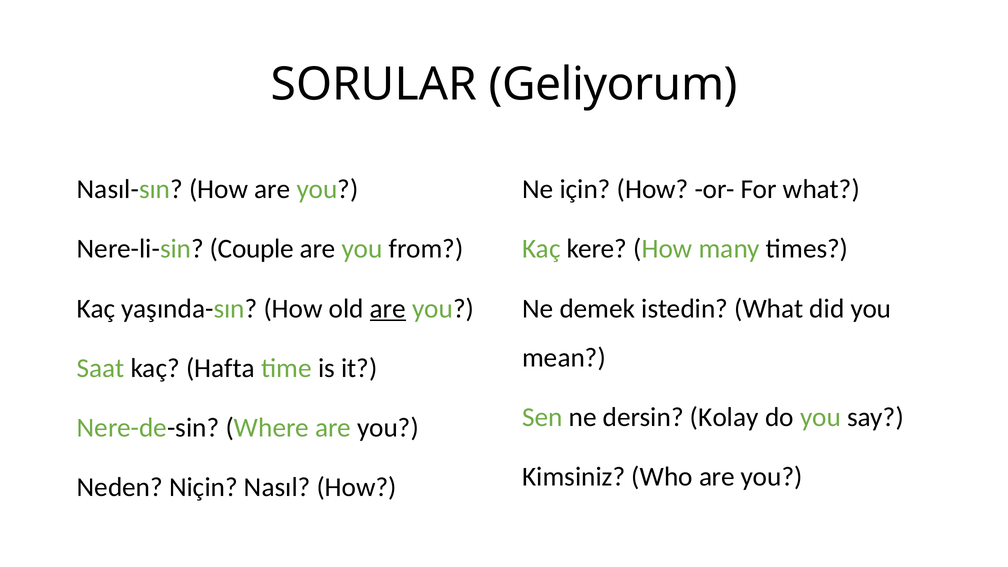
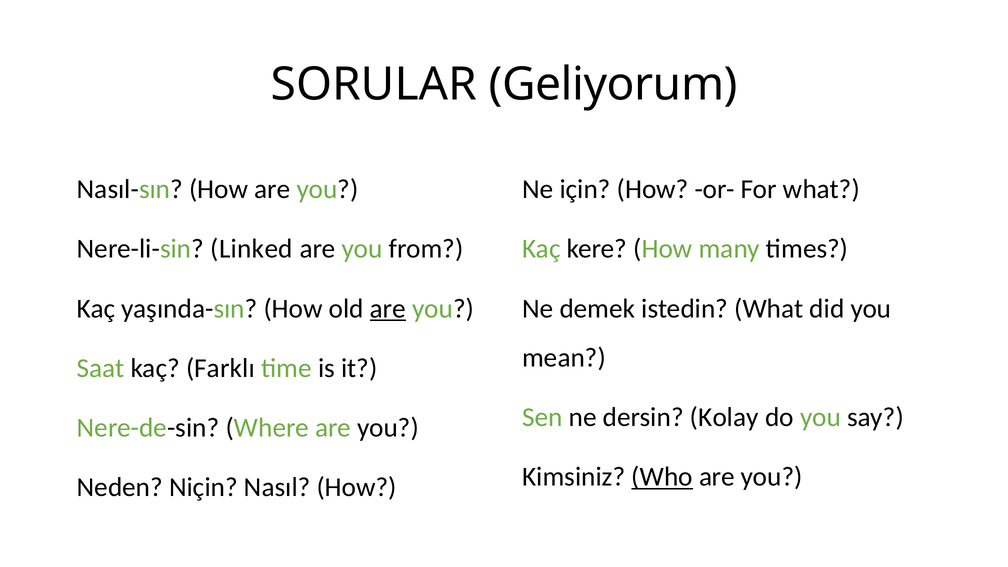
Couple: Couple -> Linked
Hafta: Hafta -> Farklı
Who underline: none -> present
